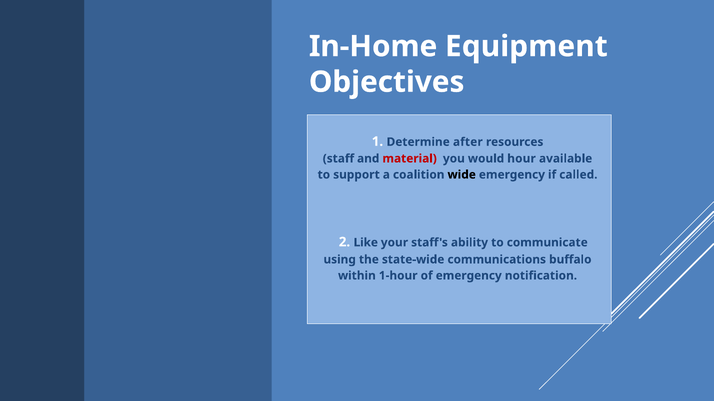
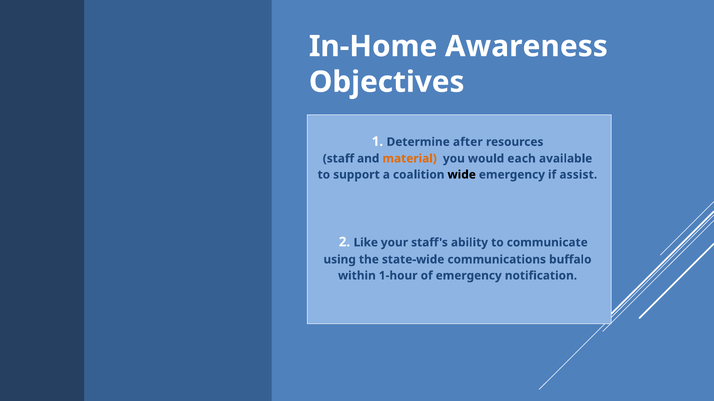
Equipment: Equipment -> Awareness
material colour: red -> orange
hour: hour -> each
called: called -> assist
